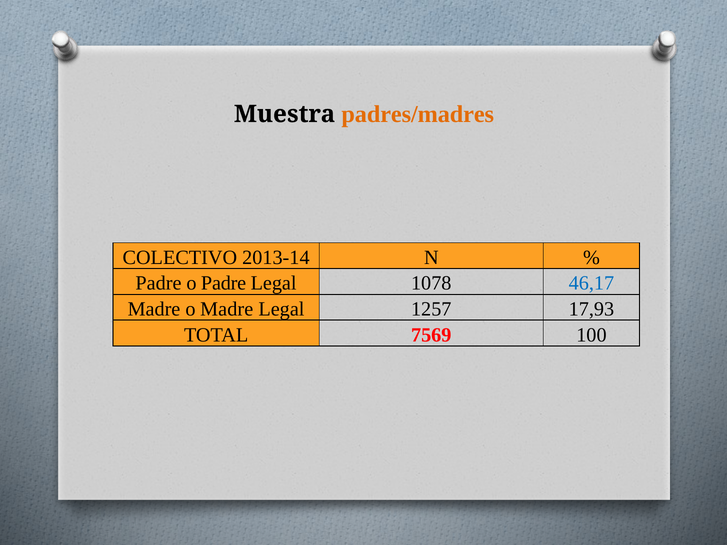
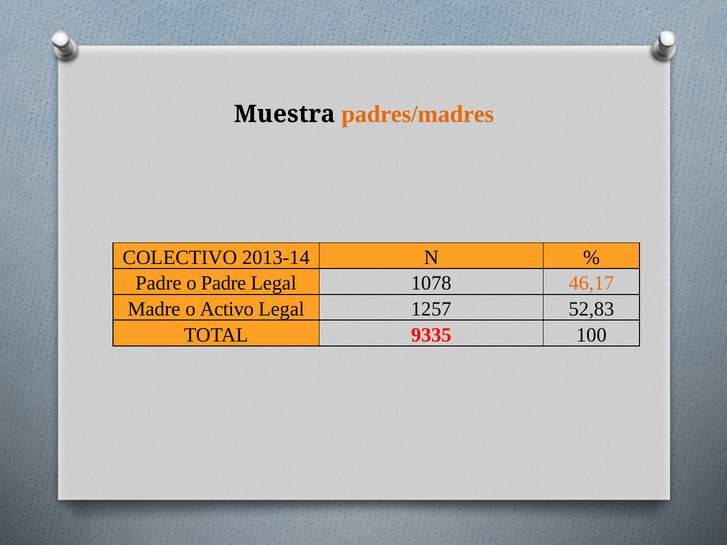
46,17 colour: blue -> orange
o Madre: Madre -> Activo
17,93: 17,93 -> 52,83
7569: 7569 -> 9335
